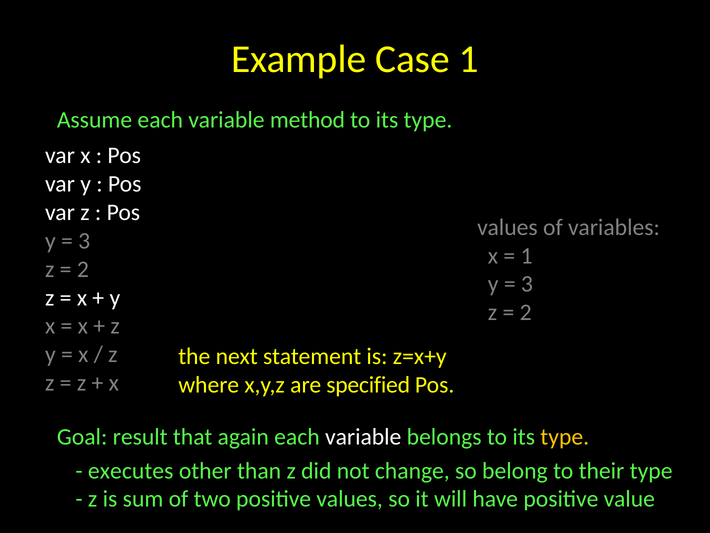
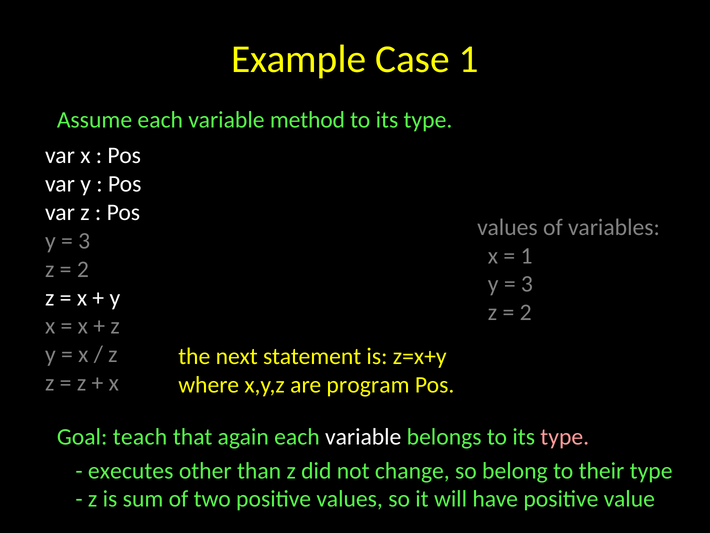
specified: specified -> program
result: result -> teach
type at (565, 437) colour: yellow -> pink
